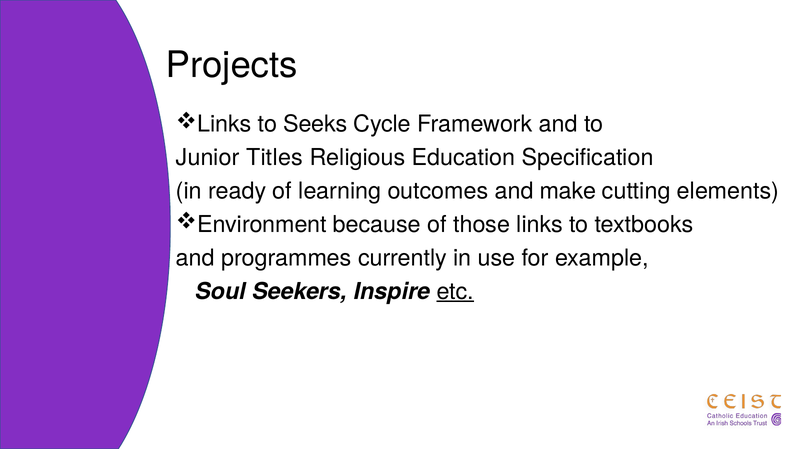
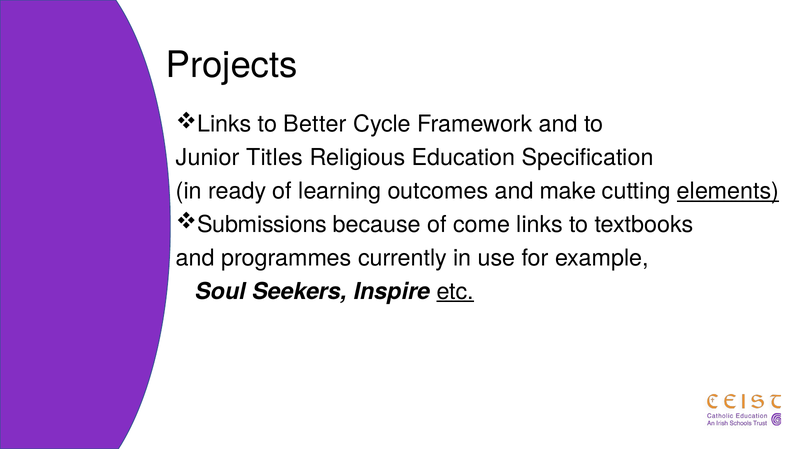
Seeks: Seeks -> Better
elements underline: none -> present
Environment: Environment -> Submissions
those: those -> come
